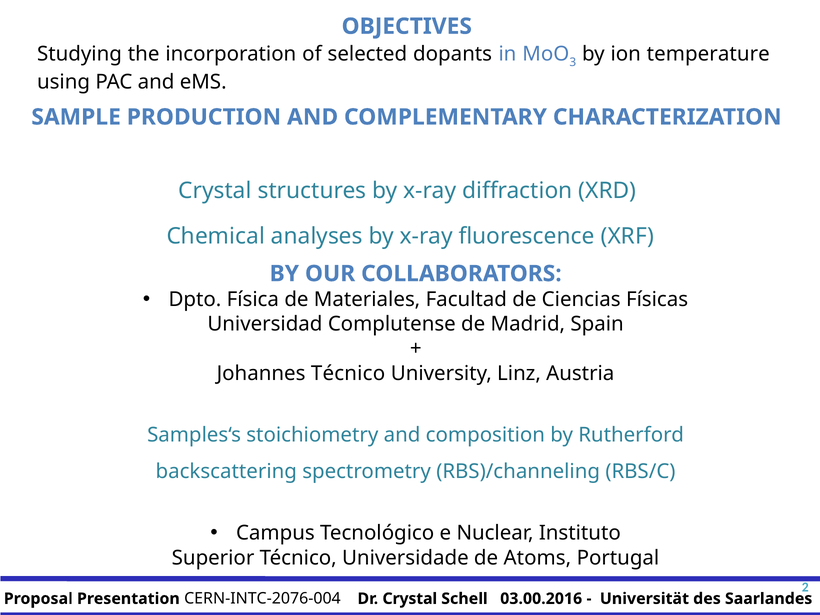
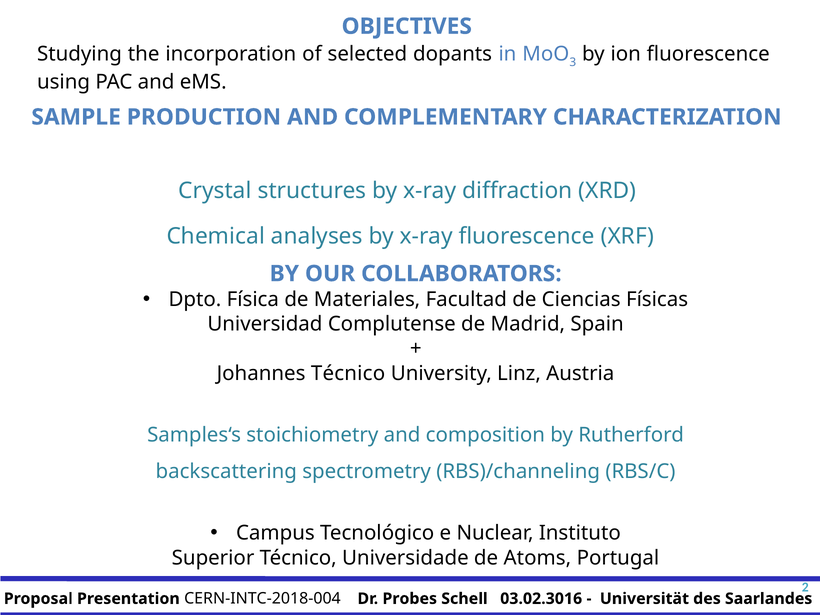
ion temperature: temperature -> fluorescence
CERN-INTC-2076-004: CERN-INTC-2076-004 -> CERN-INTC-2018-004
Dr Crystal: Crystal -> Probes
03.00.2016: 03.00.2016 -> 03.02.3016
